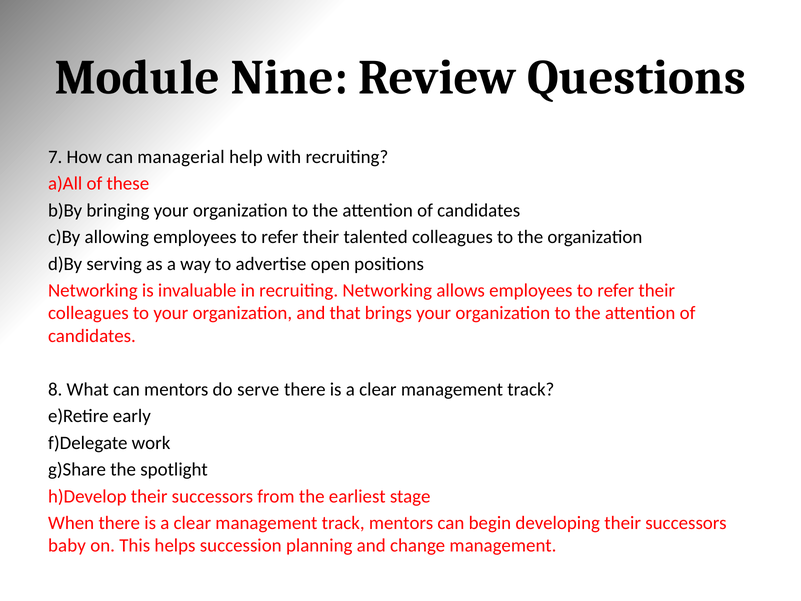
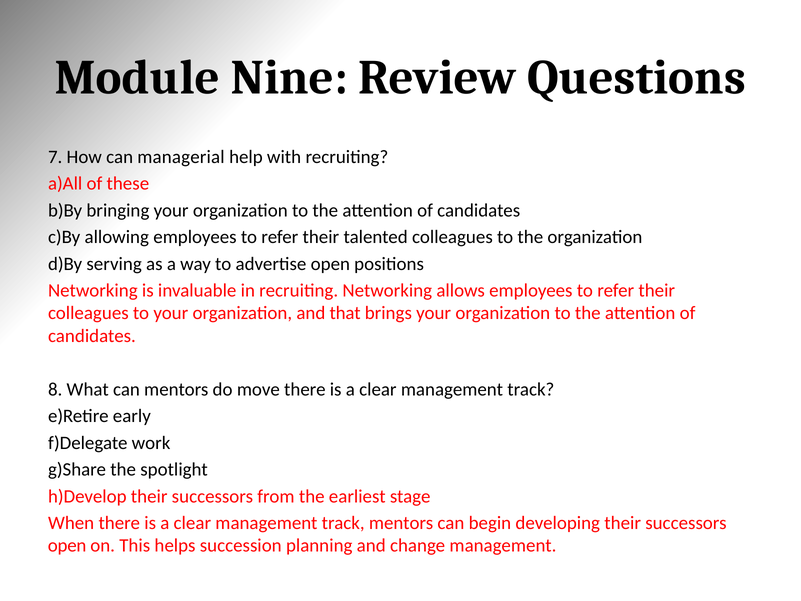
serve: serve -> move
baby at (67, 546): baby -> open
